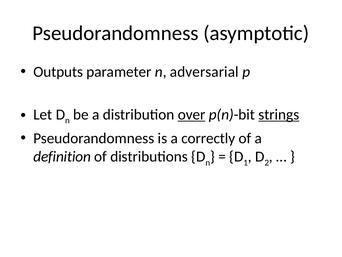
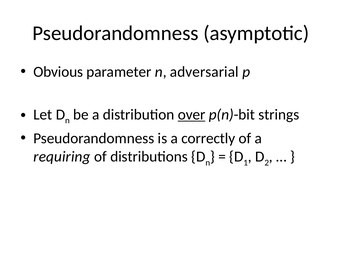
Outputs: Outputs -> Obvious
strings underline: present -> none
definition: definition -> requiring
